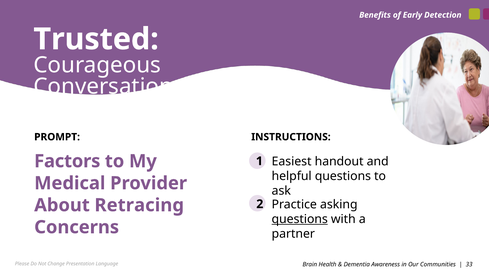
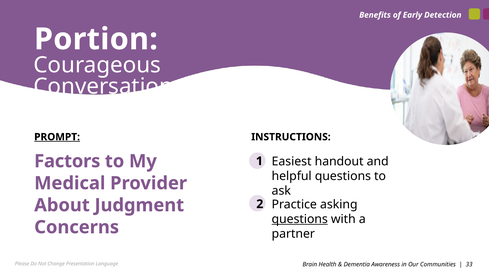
Trusted: Trusted -> Portion
PROMPT underline: none -> present
Retracing: Retracing -> Judgment
